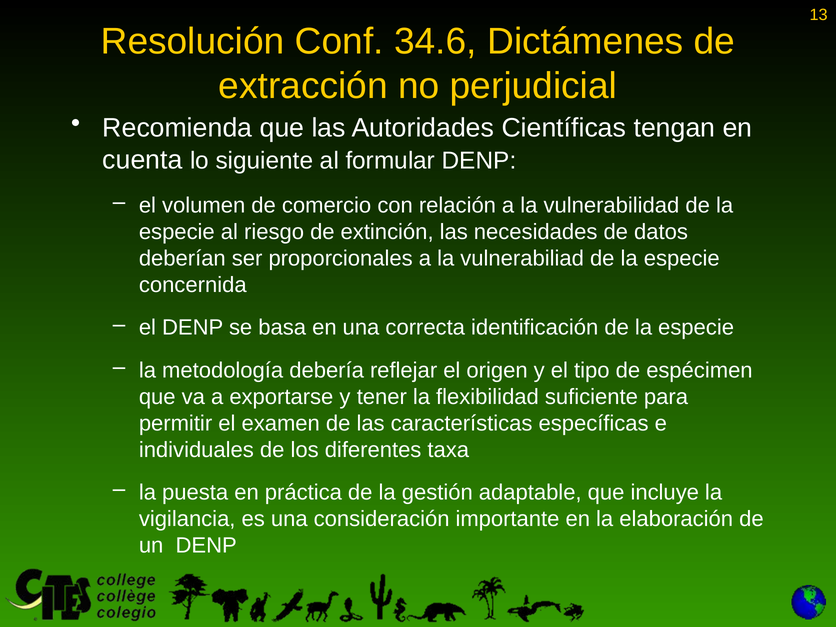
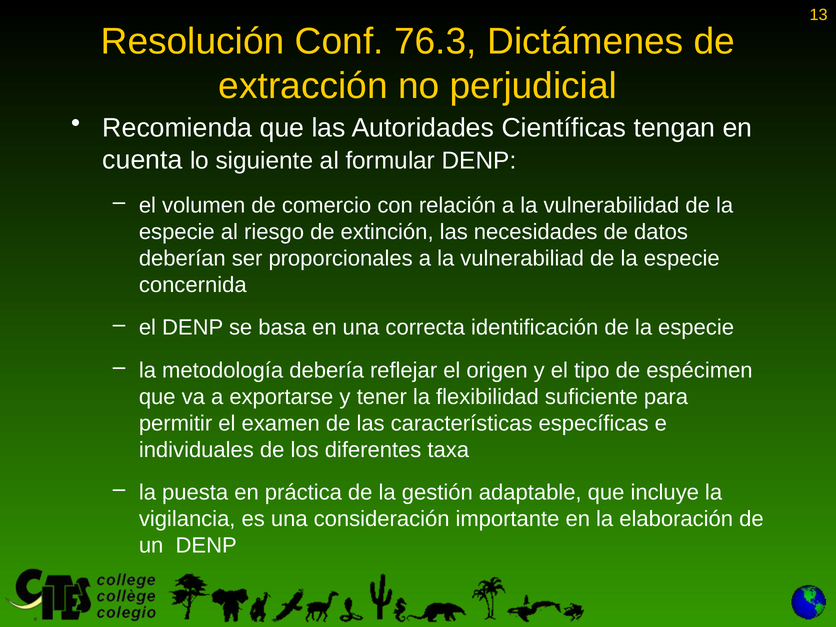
34.6: 34.6 -> 76.3
